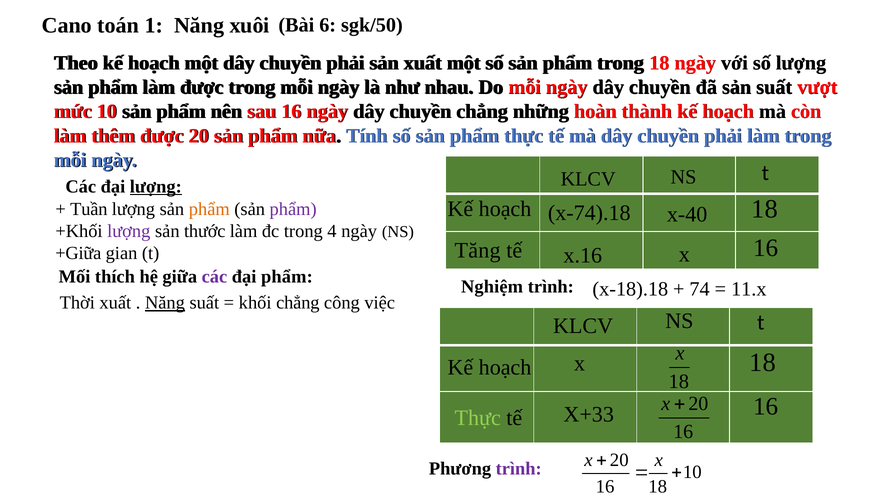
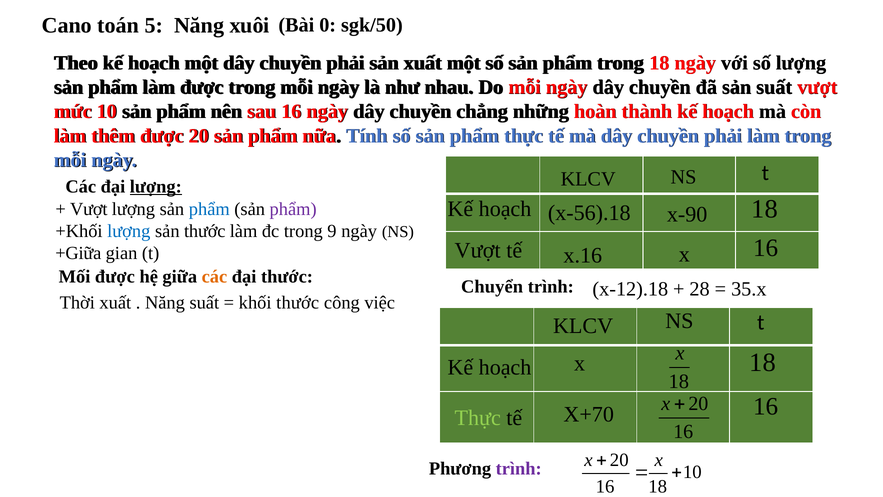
1: 1 -> 5
6: 6 -> 0
Tuần at (89, 209): Tuần -> Vượt
phẩm at (209, 209) colour: orange -> blue
x-74).18: x-74).18 -> x-56).18
x-40: x-40 -> x-90
lượng at (129, 231) colour: purple -> blue
4: 4 -> 9
Tăng at (478, 250): Tăng -> Vượt
Mối thích: thích -> được
các at (214, 277) colour: purple -> orange
đại phẩm: phẩm -> thước
Nghiệm: Nghiệm -> Chuyển
x-18).18: x-18).18 -> x-12).18
74: 74 -> 28
11.x: 11.x -> 35.x
Năng at (165, 303) underline: present -> none
khối chẳng: chẳng -> thước
X+33: X+33 -> X+70
